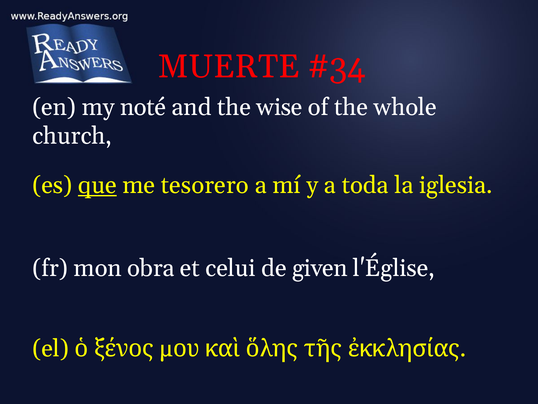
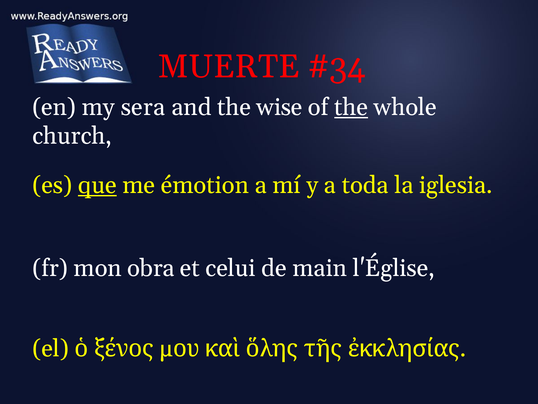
noté: noté -> sera
the at (351, 107) underline: none -> present
tesorero: tesorero -> émotion
given: given -> main
